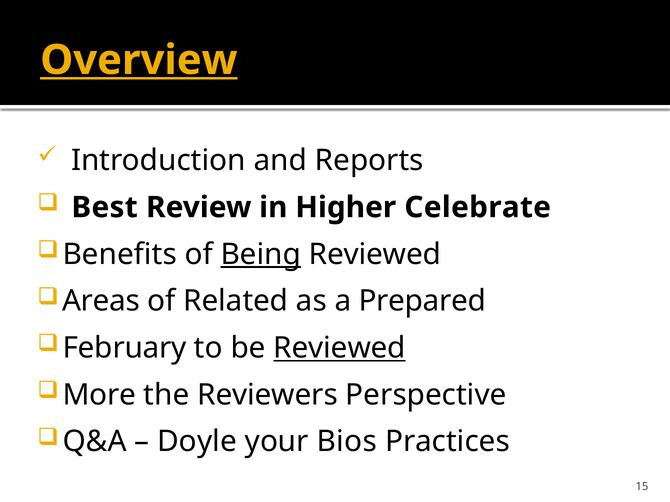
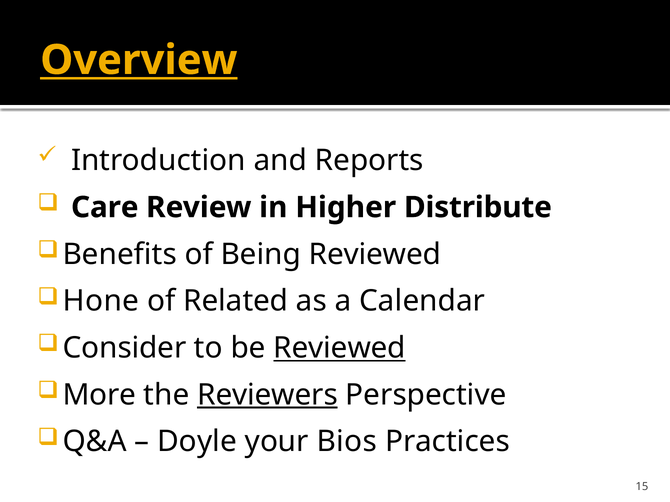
Best: Best -> Care
Celebrate: Celebrate -> Distribute
Being underline: present -> none
Areas: Areas -> Hone
Prepared: Prepared -> Calendar
February: February -> Consider
Reviewers underline: none -> present
